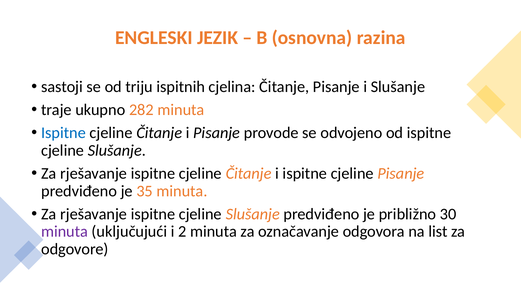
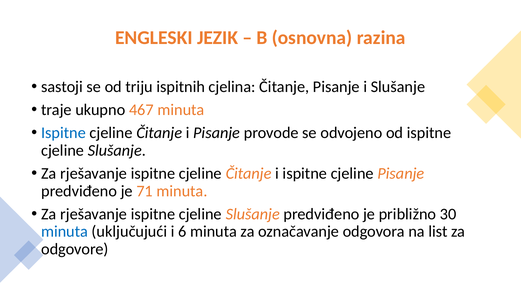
282: 282 -> 467
35: 35 -> 71
minuta at (65, 232) colour: purple -> blue
2: 2 -> 6
